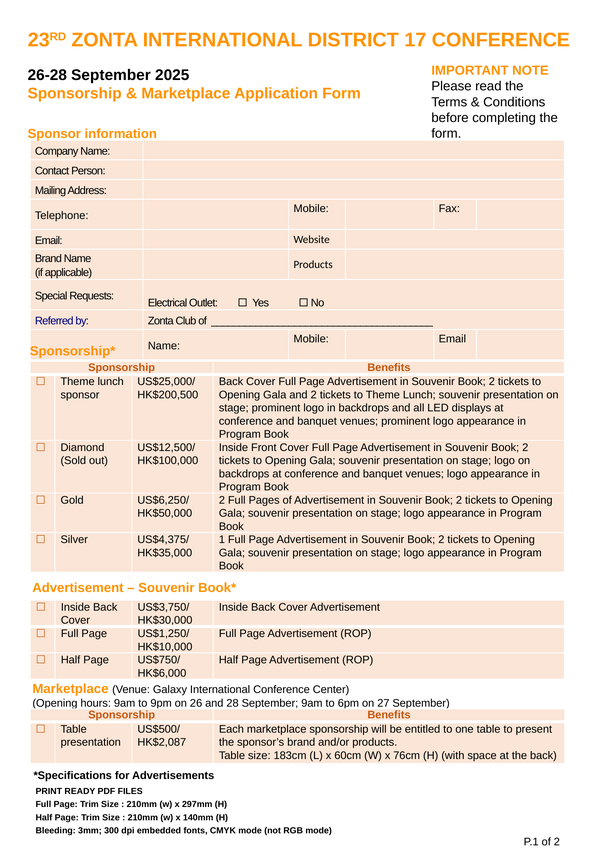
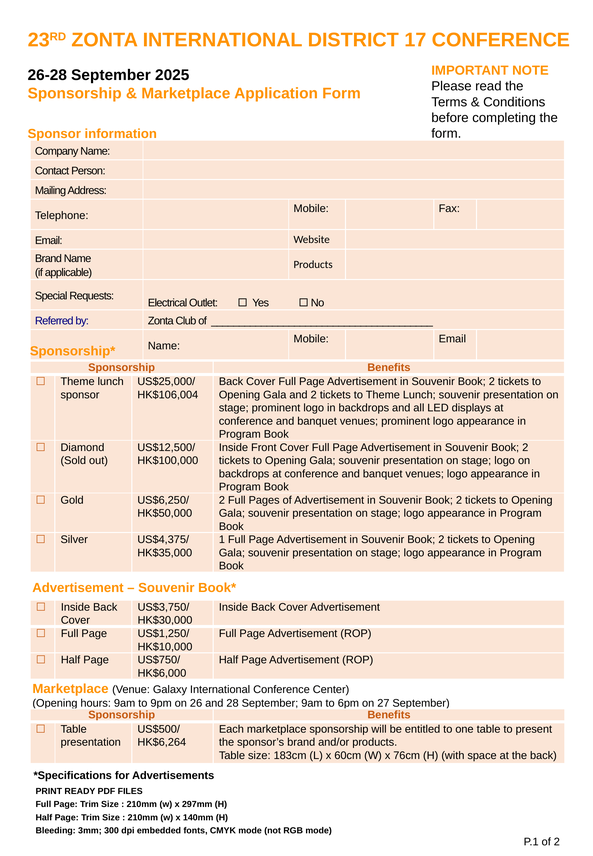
HK$200,500: HK$200,500 -> HK$106,004
HK$2,087: HK$2,087 -> HK$6,264
